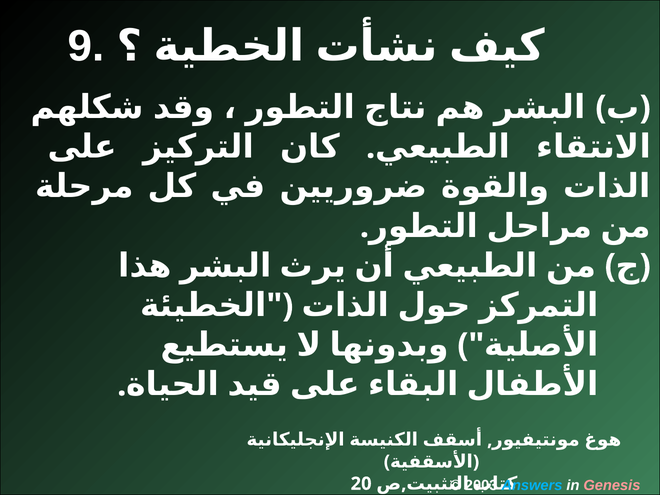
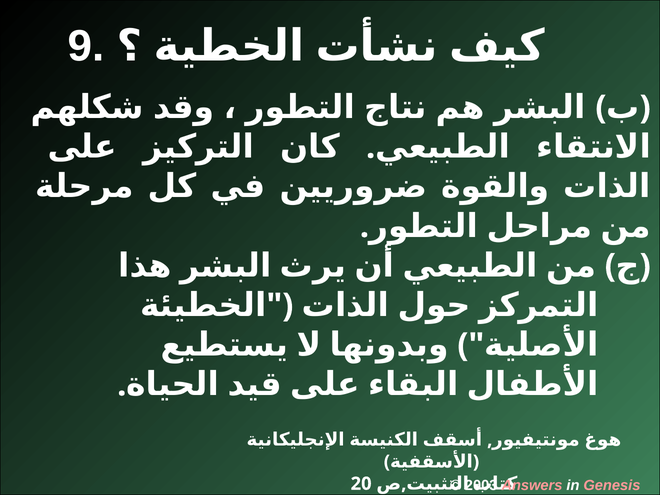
Answers colour: light blue -> pink
